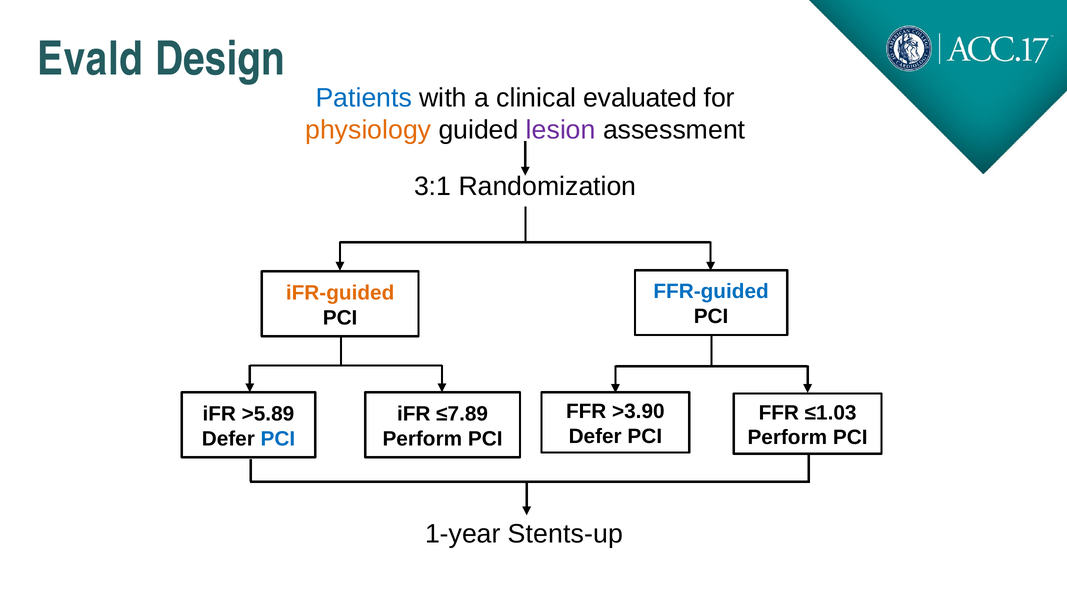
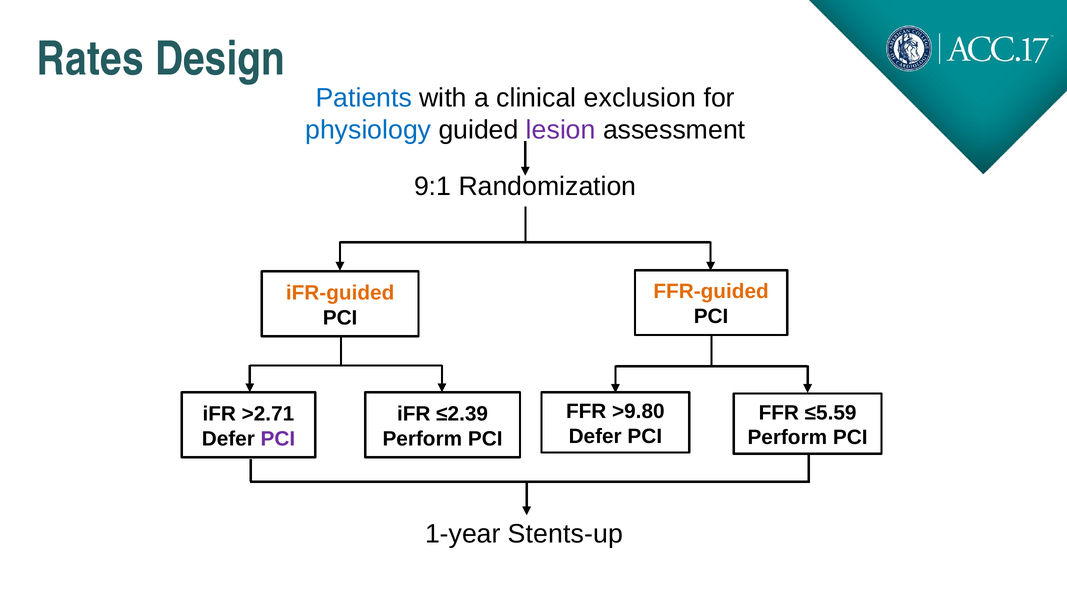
Evald: Evald -> Rates
evaluated: evaluated -> exclusion
physiology colour: orange -> blue
3:1: 3:1 -> 9:1
FFR-guided colour: blue -> orange
>3.90: >3.90 -> >9.80
≤1.03: ≤1.03 -> ≤5.59
>5.89: >5.89 -> >2.71
≤7.89: ≤7.89 -> ≤2.39
PCI at (278, 439) colour: blue -> purple
